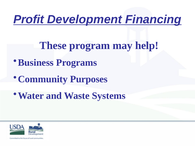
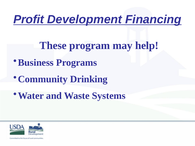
Purposes: Purposes -> Drinking
